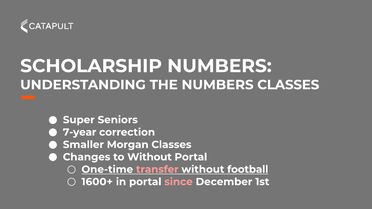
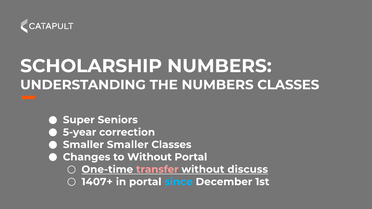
7-year: 7-year -> 5-year
Smaller Morgan: Morgan -> Smaller
football: football -> discuss
1600+: 1600+ -> 1407+
since colour: pink -> light blue
